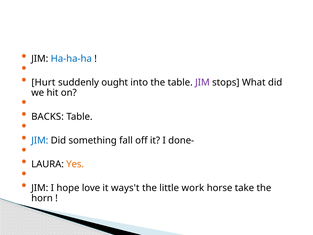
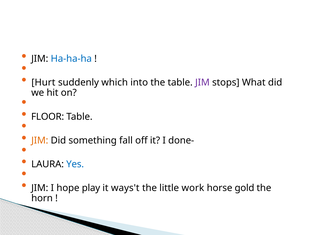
ought: ought -> which
BACKS: BACKS -> FLOOR
JIM at (40, 140) colour: blue -> orange
Yes colour: orange -> blue
love: love -> play
take: take -> gold
